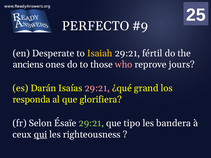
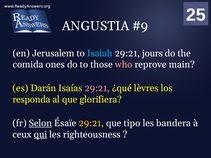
PERFECTO: PERFECTO -> ANGUSTIA
Desperate: Desperate -> Jerusalem
Isaiah colour: yellow -> light blue
fértil: fértil -> jours
anciens: anciens -> comida
jours: jours -> main
grand: grand -> lèvres
Selon underline: none -> present
29:21 at (91, 123) colour: light green -> yellow
